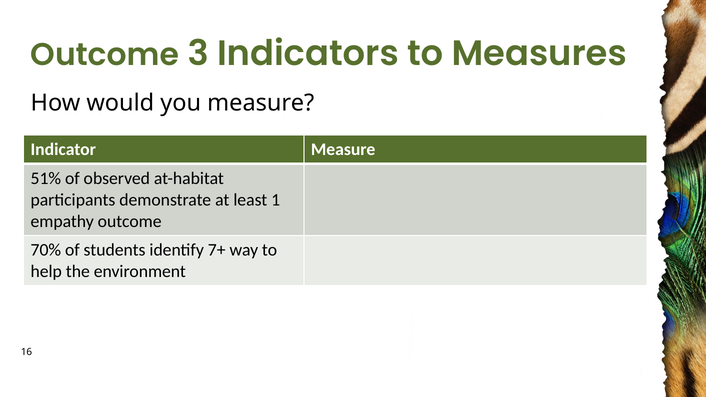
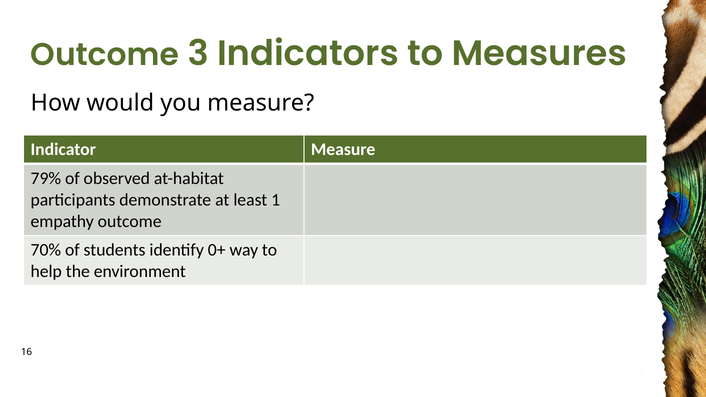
51%: 51% -> 79%
7+: 7+ -> 0+
